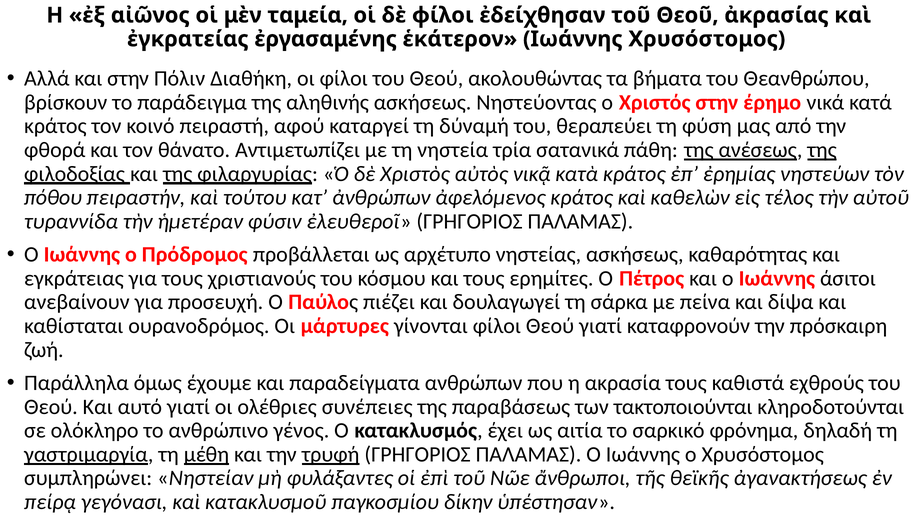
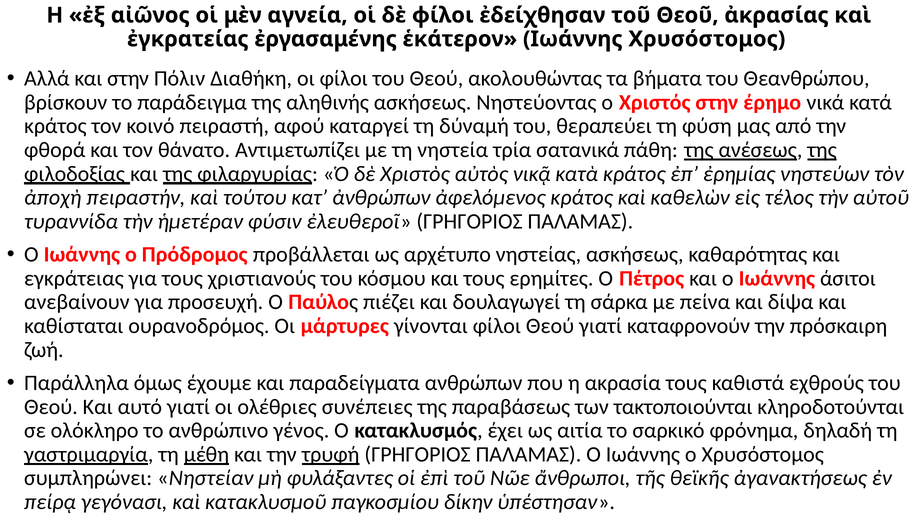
ταμεία: ταμεία -> αγνεία
πόθου: πόθου -> ἀποχὴ
